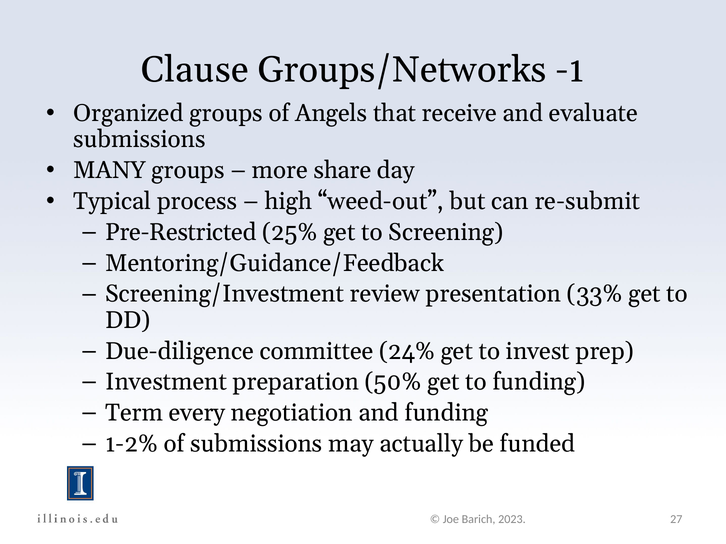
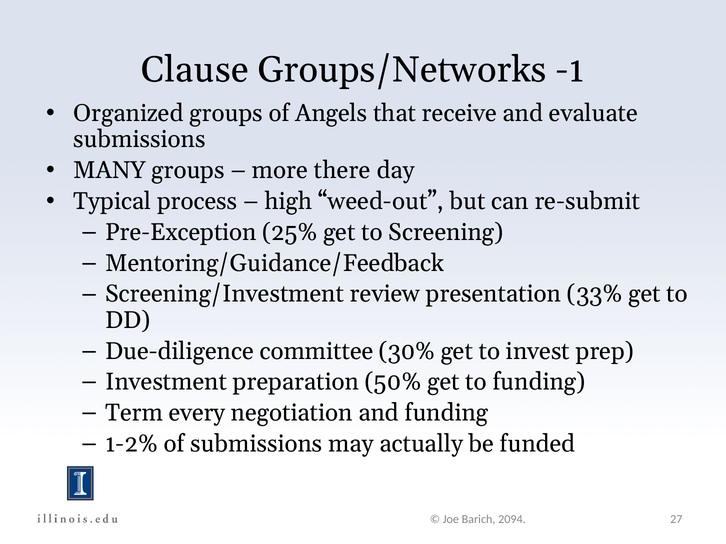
share: share -> there
Pre-Restricted: Pre-Restricted -> Pre-Exception
24%: 24% -> 30%
2023: 2023 -> 2094
